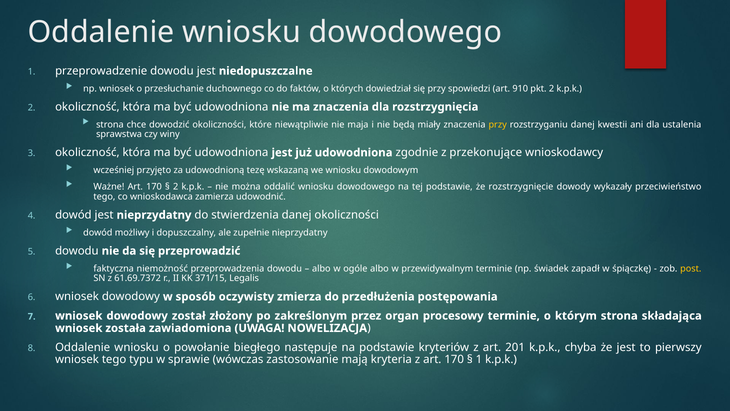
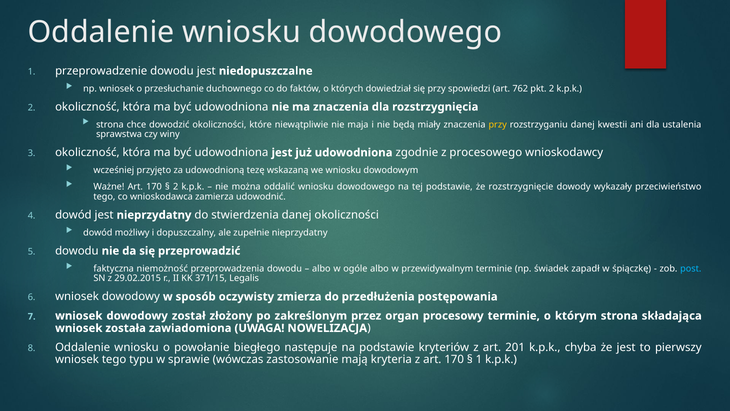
910: 910 -> 762
przekonujące: przekonujące -> procesowego
post colour: yellow -> light blue
61.69.7372: 61.69.7372 -> 29.02.2015
